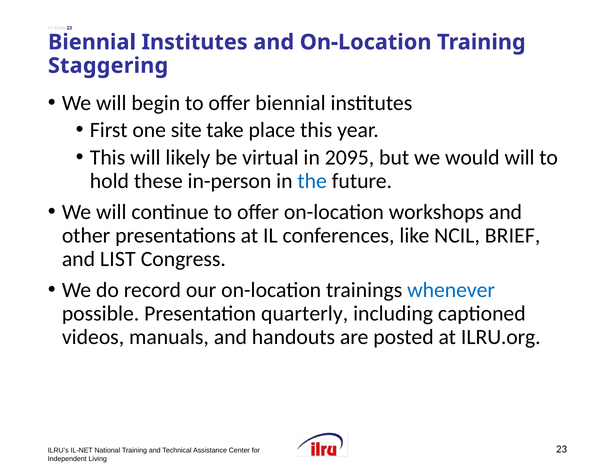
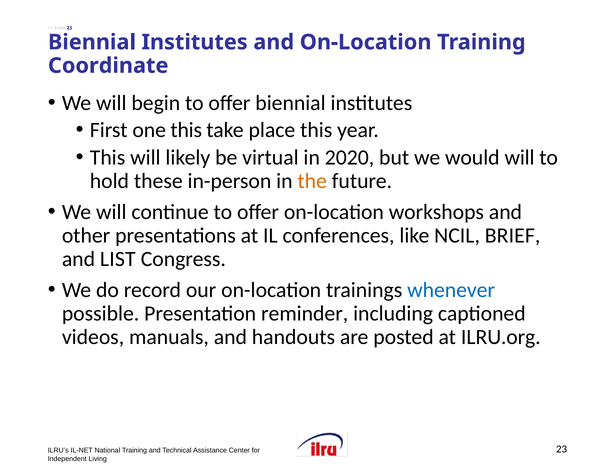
Staggering: Staggering -> Coordinate
one site: site -> this
2095: 2095 -> 2020
the colour: blue -> orange
quarterly: quarterly -> reminder
